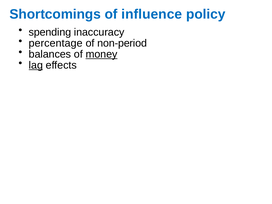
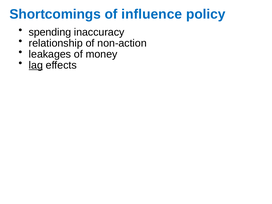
percentage: percentage -> relationship
non-period: non-period -> non-action
balances: balances -> leakages
money underline: present -> none
